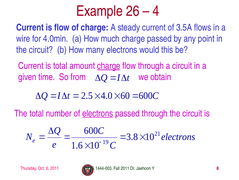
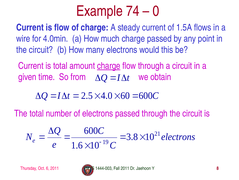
26: 26 -> 74
4: 4 -> 0
3.5A: 3.5A -> 1.5A
electrons at (98, 113) underline: present -> none
